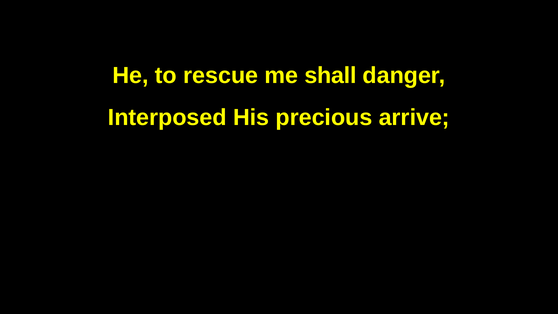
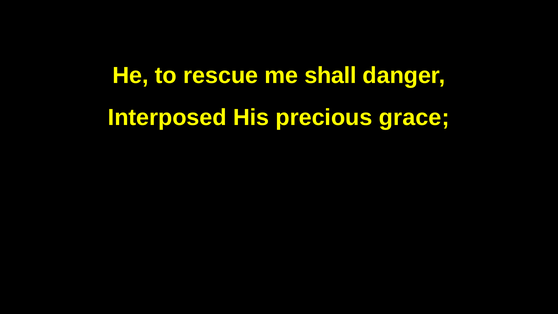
arrive: arrive -> grace
